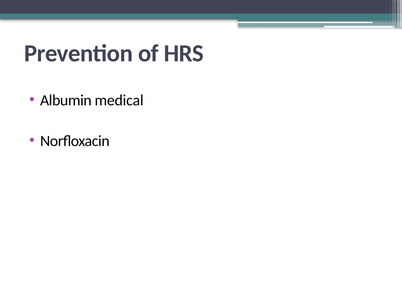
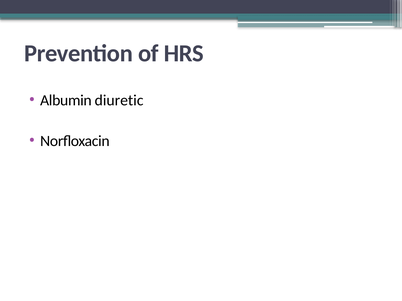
medical: medical -> diuretic
